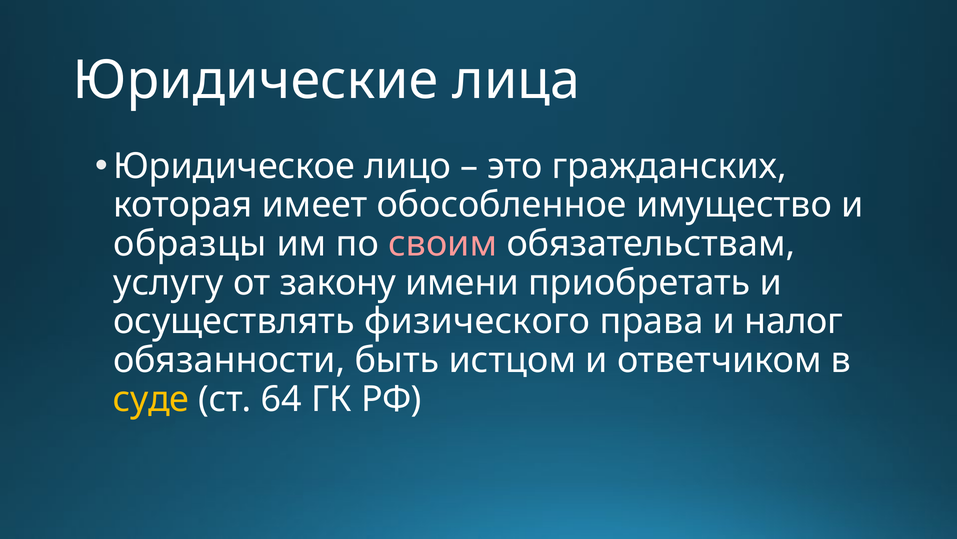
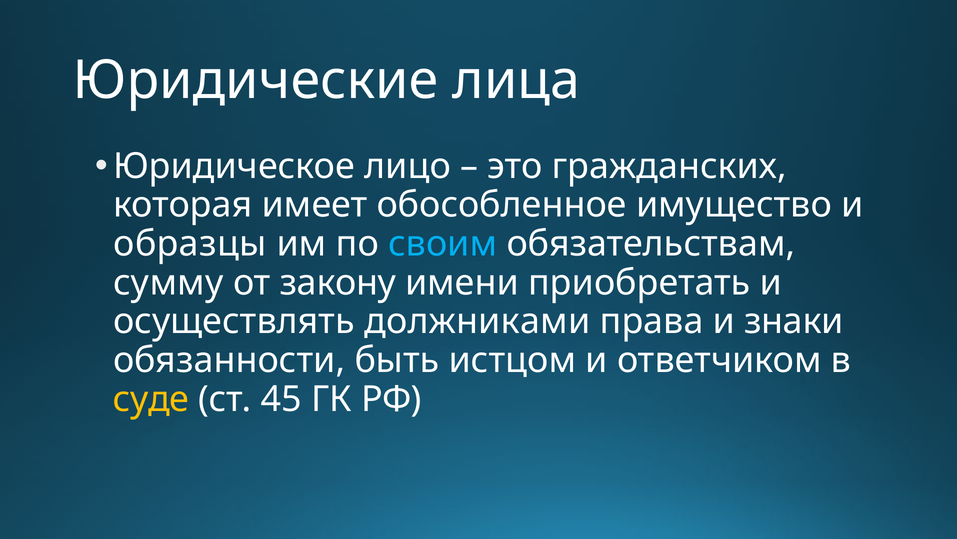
своим colour: pink -> light blue
услугу: услугу -> сумму
физического: физического -> должниками
налог: налог -> знаки
64: 64 -> 45
